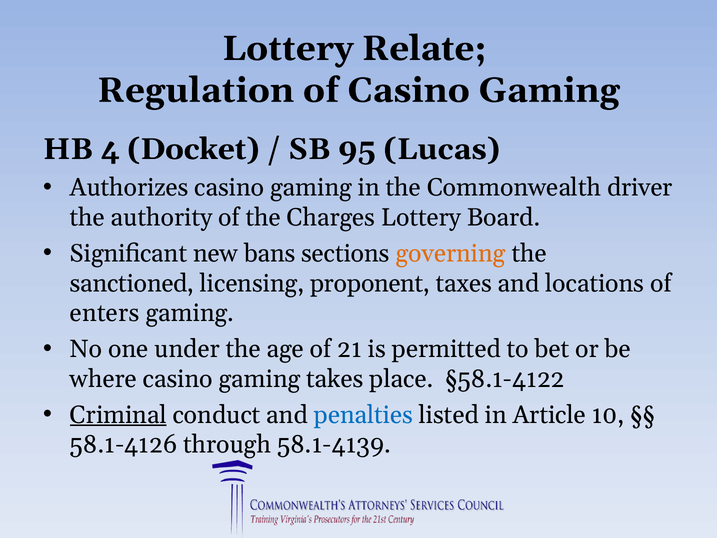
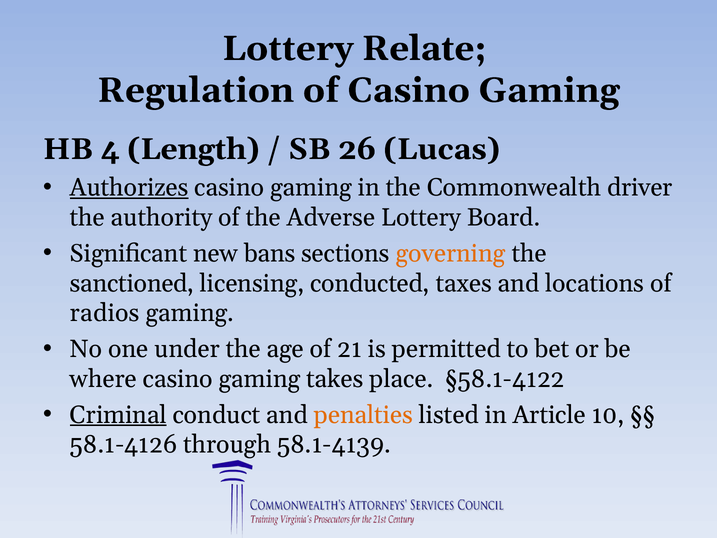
Docket: Docket -> Length
95: 95 -> 26
Authorizes underline: none -> present
Charges: Charges -> Adverse
proponent: proponent -> conducted
enters: enters -> radios
penalties colour: blue -> orange
